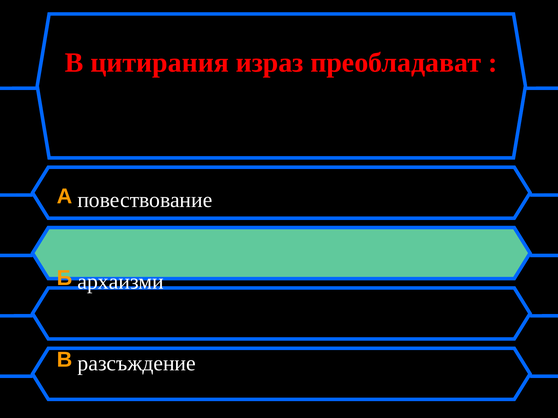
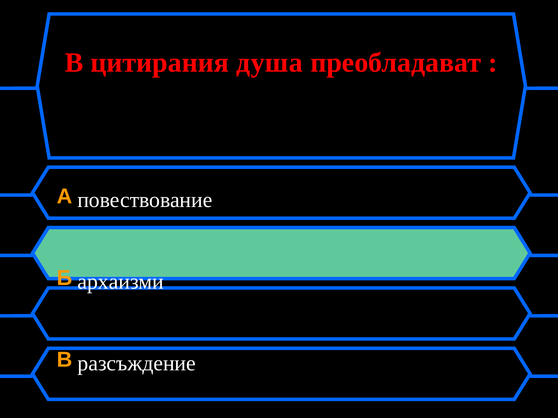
израз: израз -> душа
